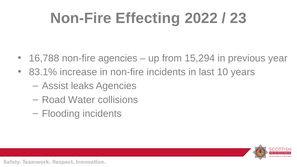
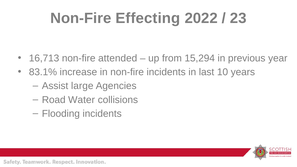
16,788: 16,788 -> 16,713
non-fire agencies: agencies -> attended
leaks: leaks -> large
